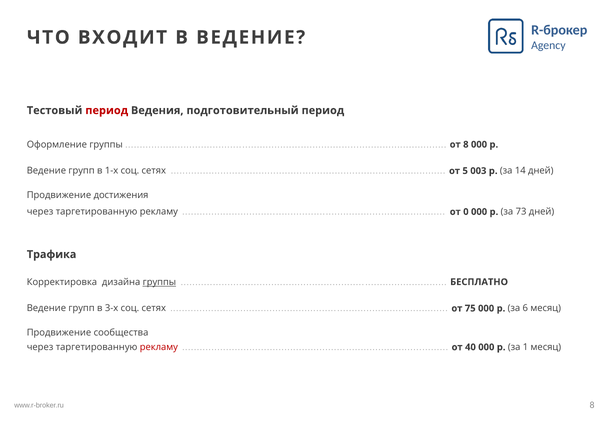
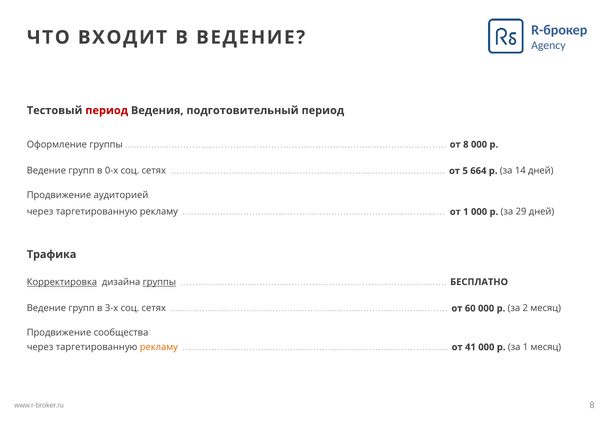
1-х: 1-х -> 0-х
003: 003 -> 664
достижения: достижения -> аудиторией
от 0: 0 -> 1
73: 73 -> 29
Корректировка underline: none -> present
75: 75 -> 60
6: 6 -> 2
рекламу at (159, 347) colour: red -> orange
40: 40 -> 41
